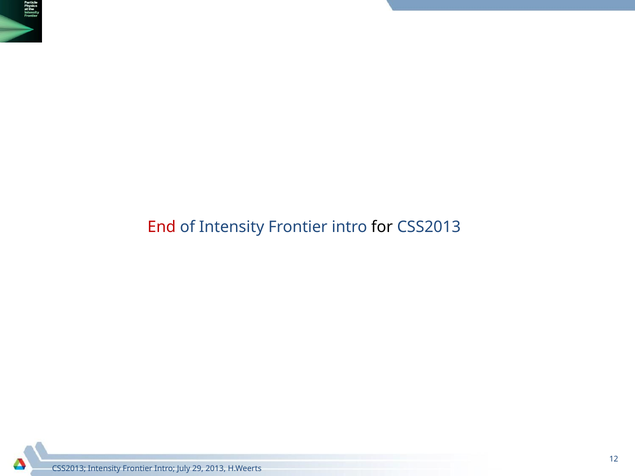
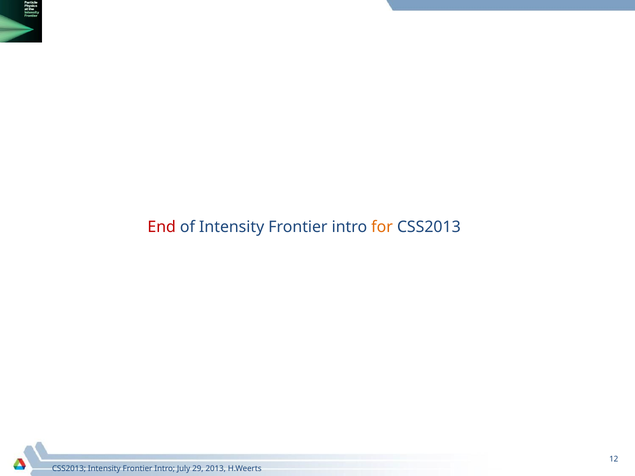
for colour: black -> orange
